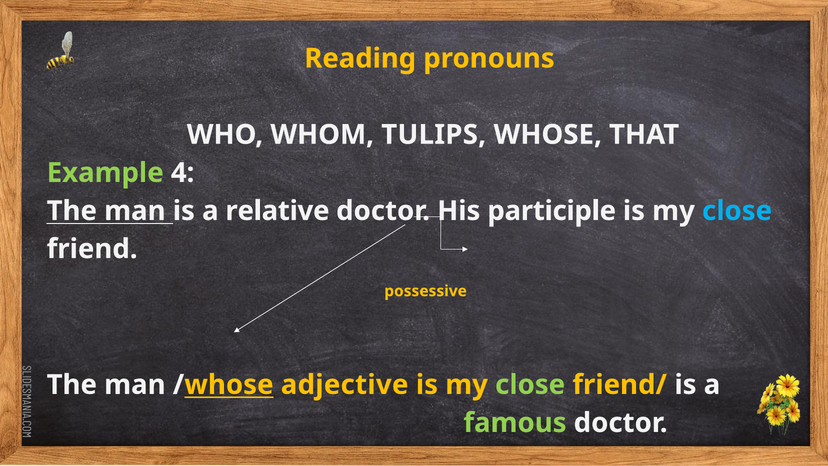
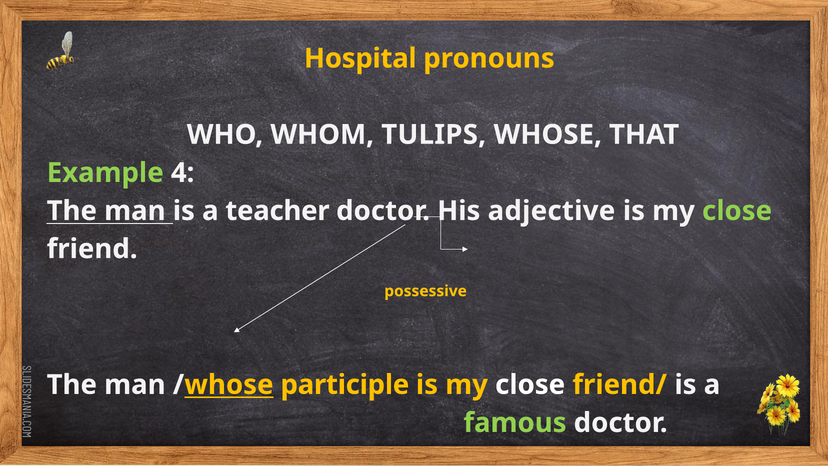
Reading: Reading -> Hospital
relative: relative -> teacher
participle: participle -> adjective
close at (737, 211) colour: light blue -> light green
adjective: adjective -> participle
close at (530, 385) colour: light green -> white
